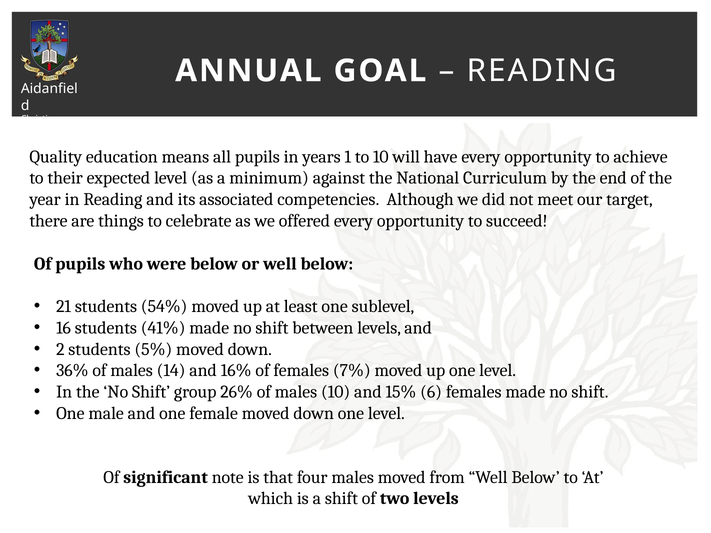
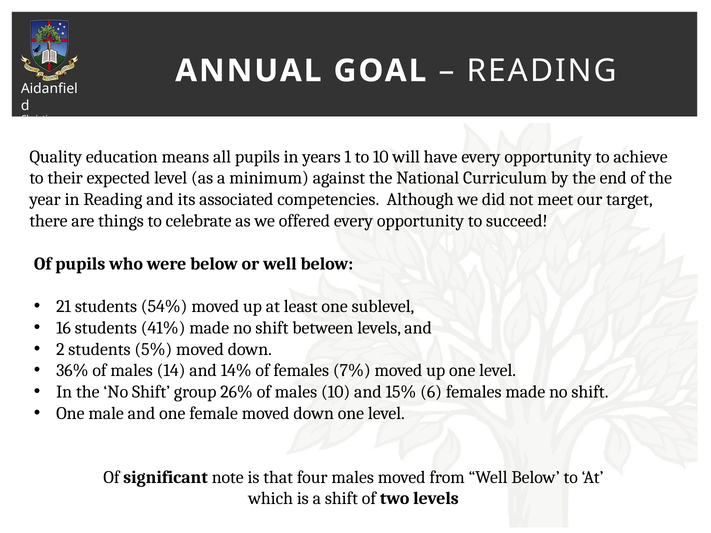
16%: 16% -> 14%
